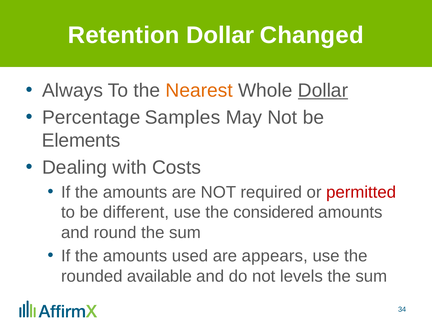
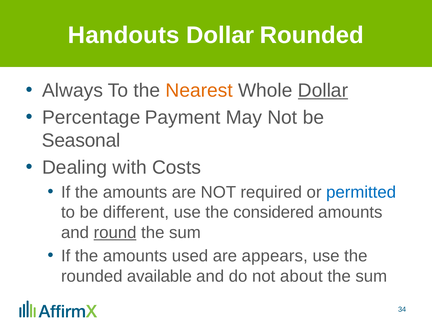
Retention: Retention -> Handouts
Dollar Changed: Changed -> Rounded
Samples: Samples -> Payment
Elements: Elements -> Seasonal
permitted colour: red -> blue
round underline: none -> present
levels: levels -> about
